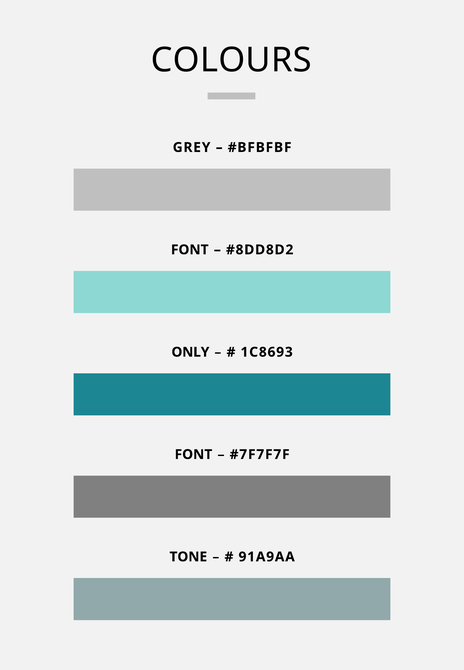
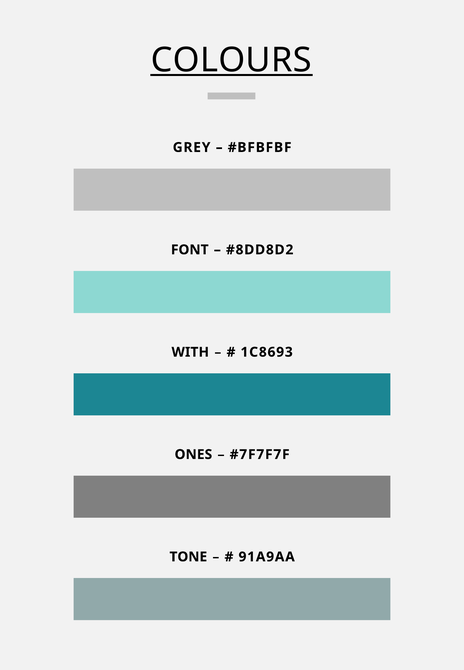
COLOURS underline: none -> present
ONLY: ONLY -> WITH
FONT at (193, 455): FONT -> ONES
